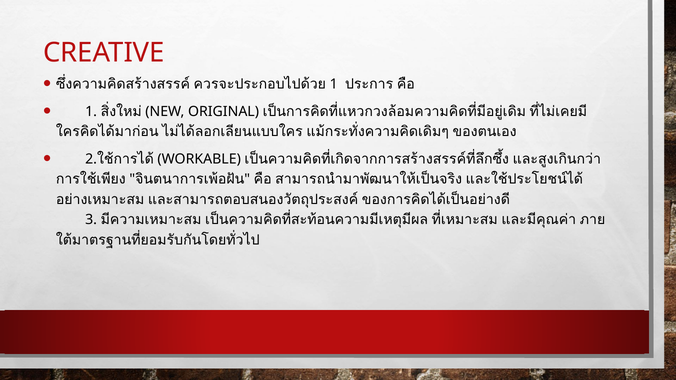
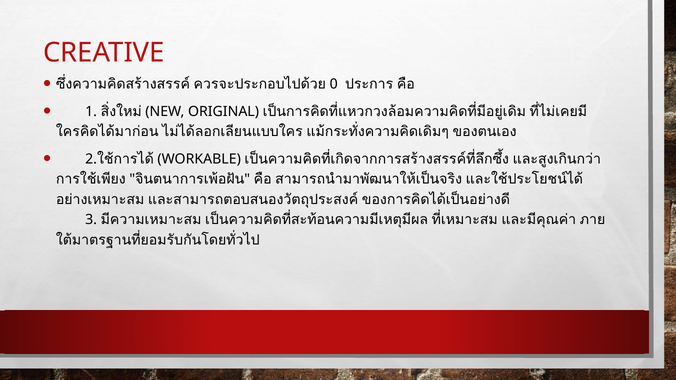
1 at (334, 84): 1 -> 0
